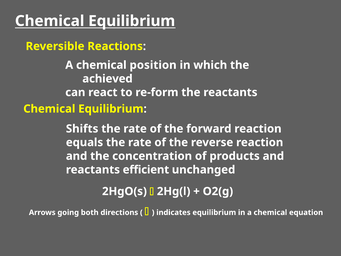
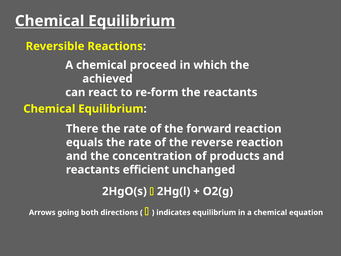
position: position -> proceed
Shifts: Shifts -> There
